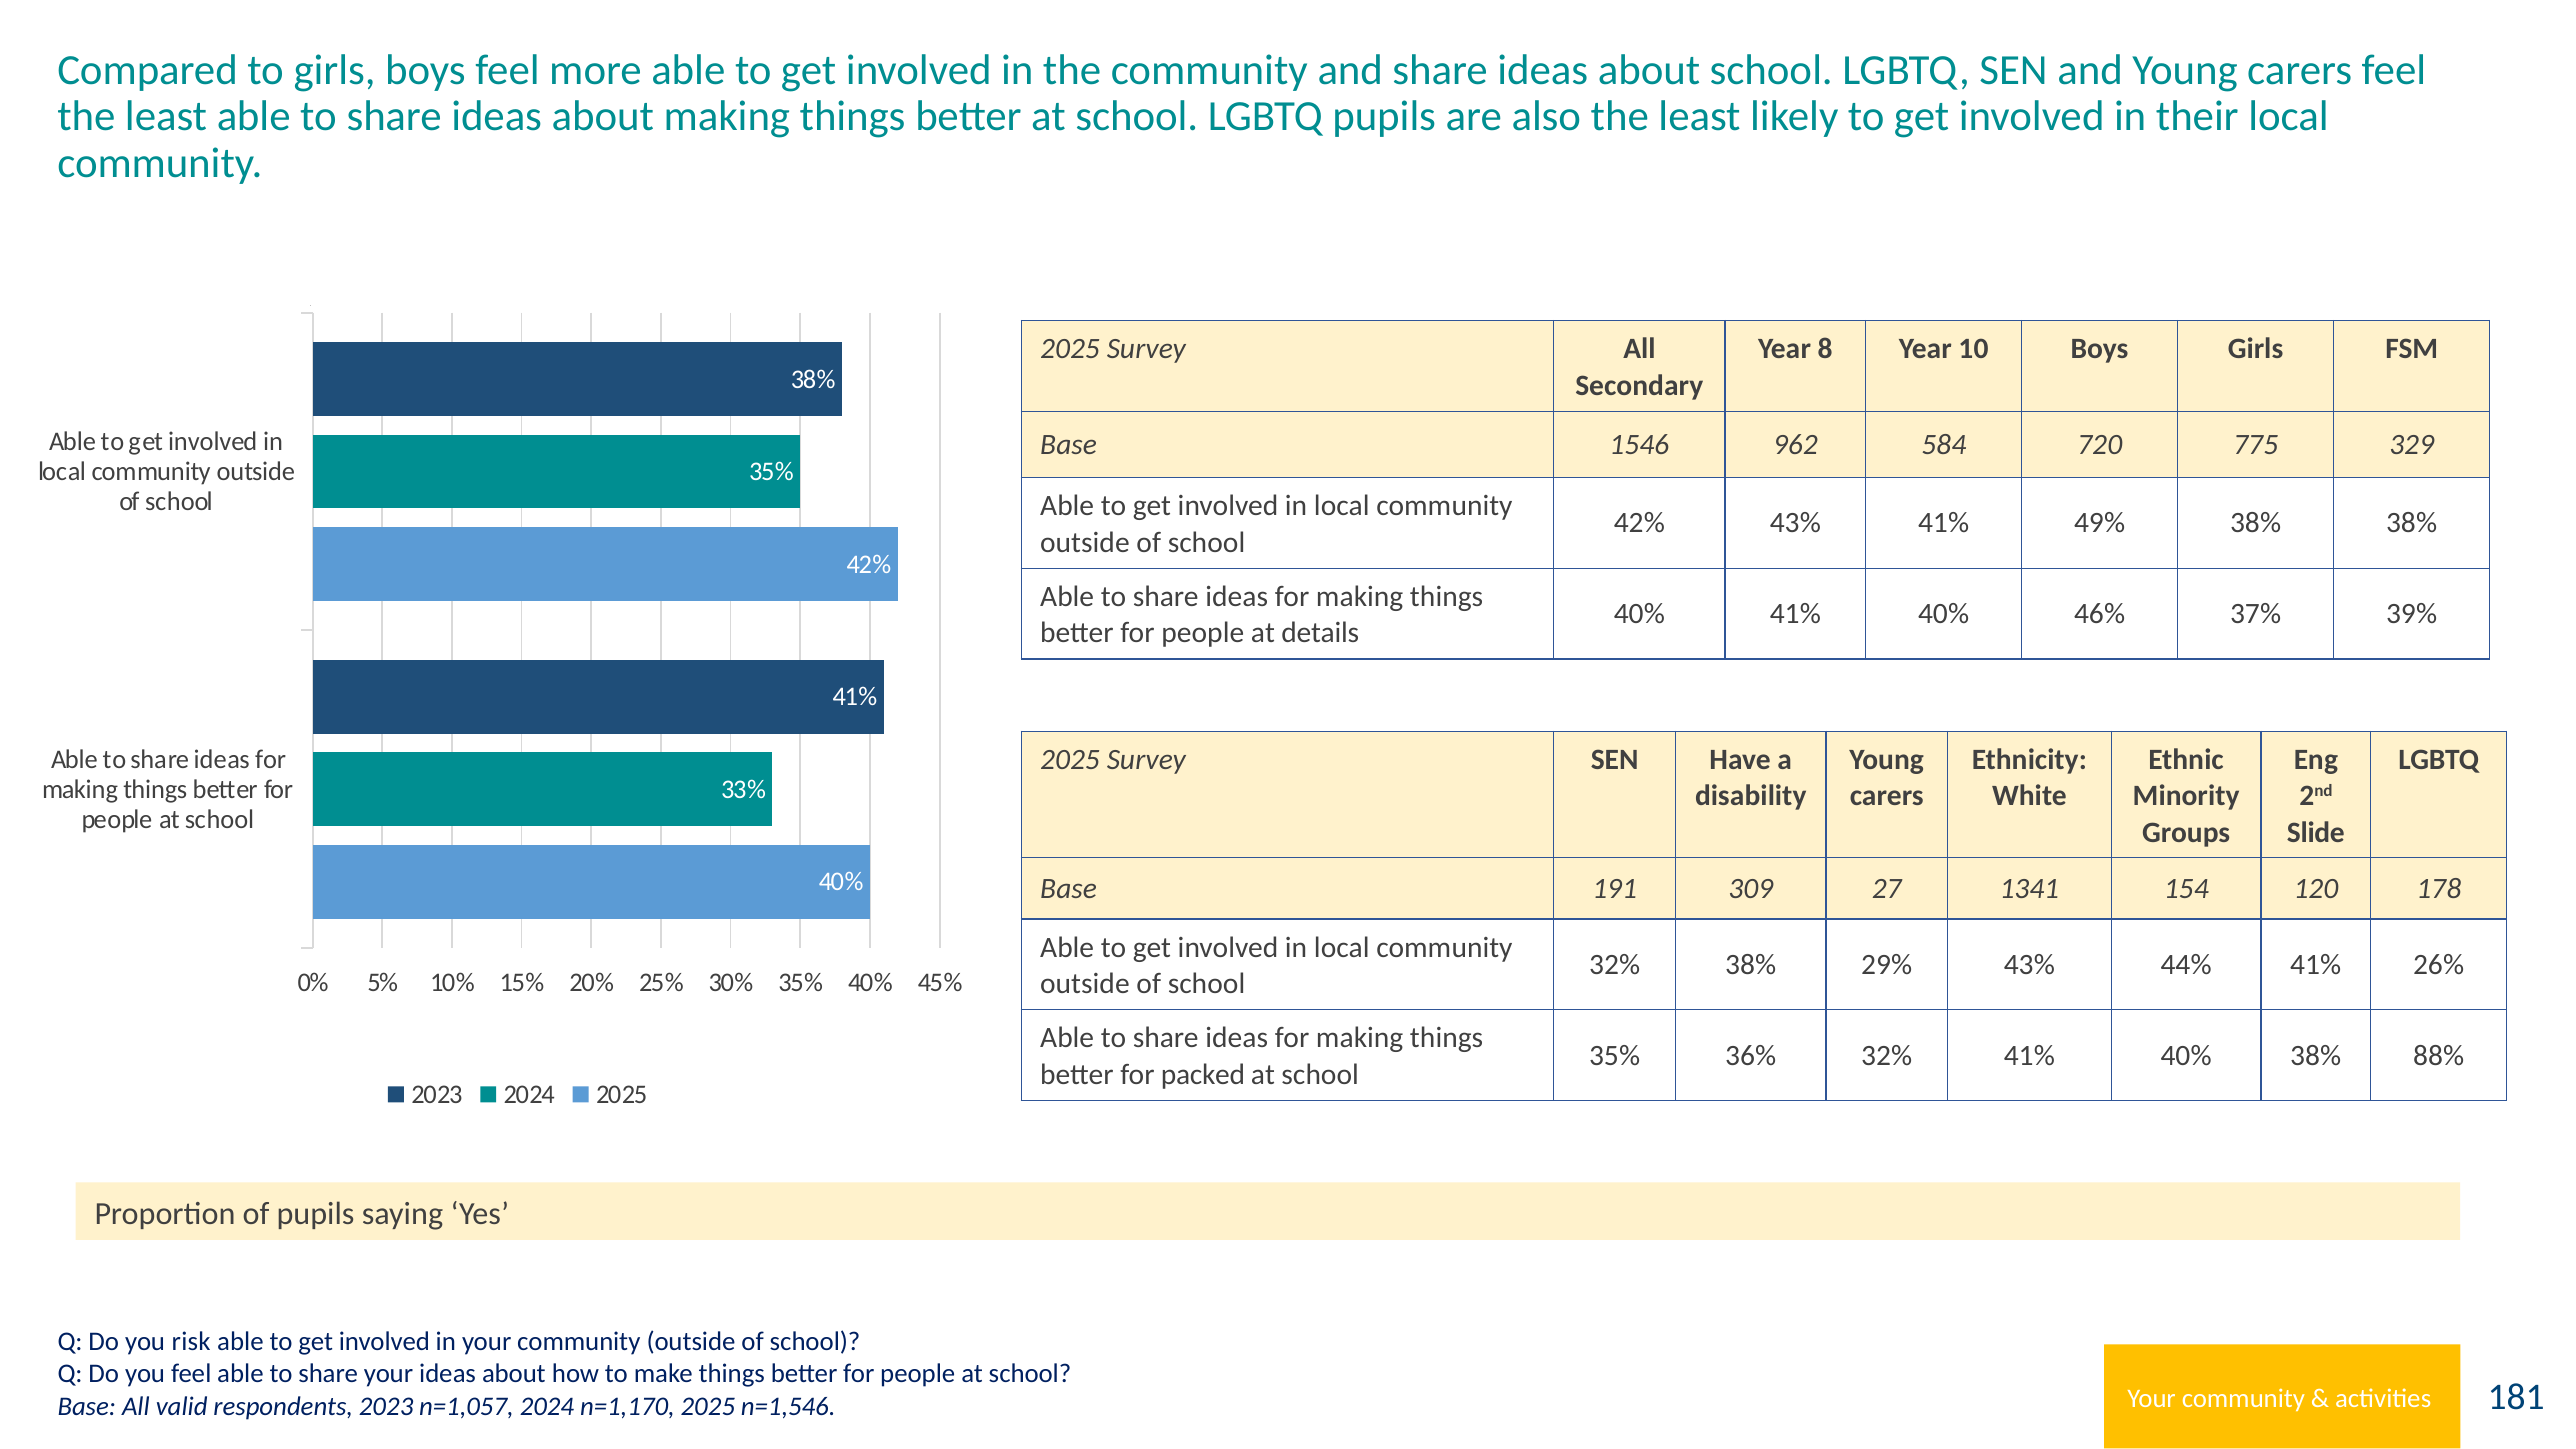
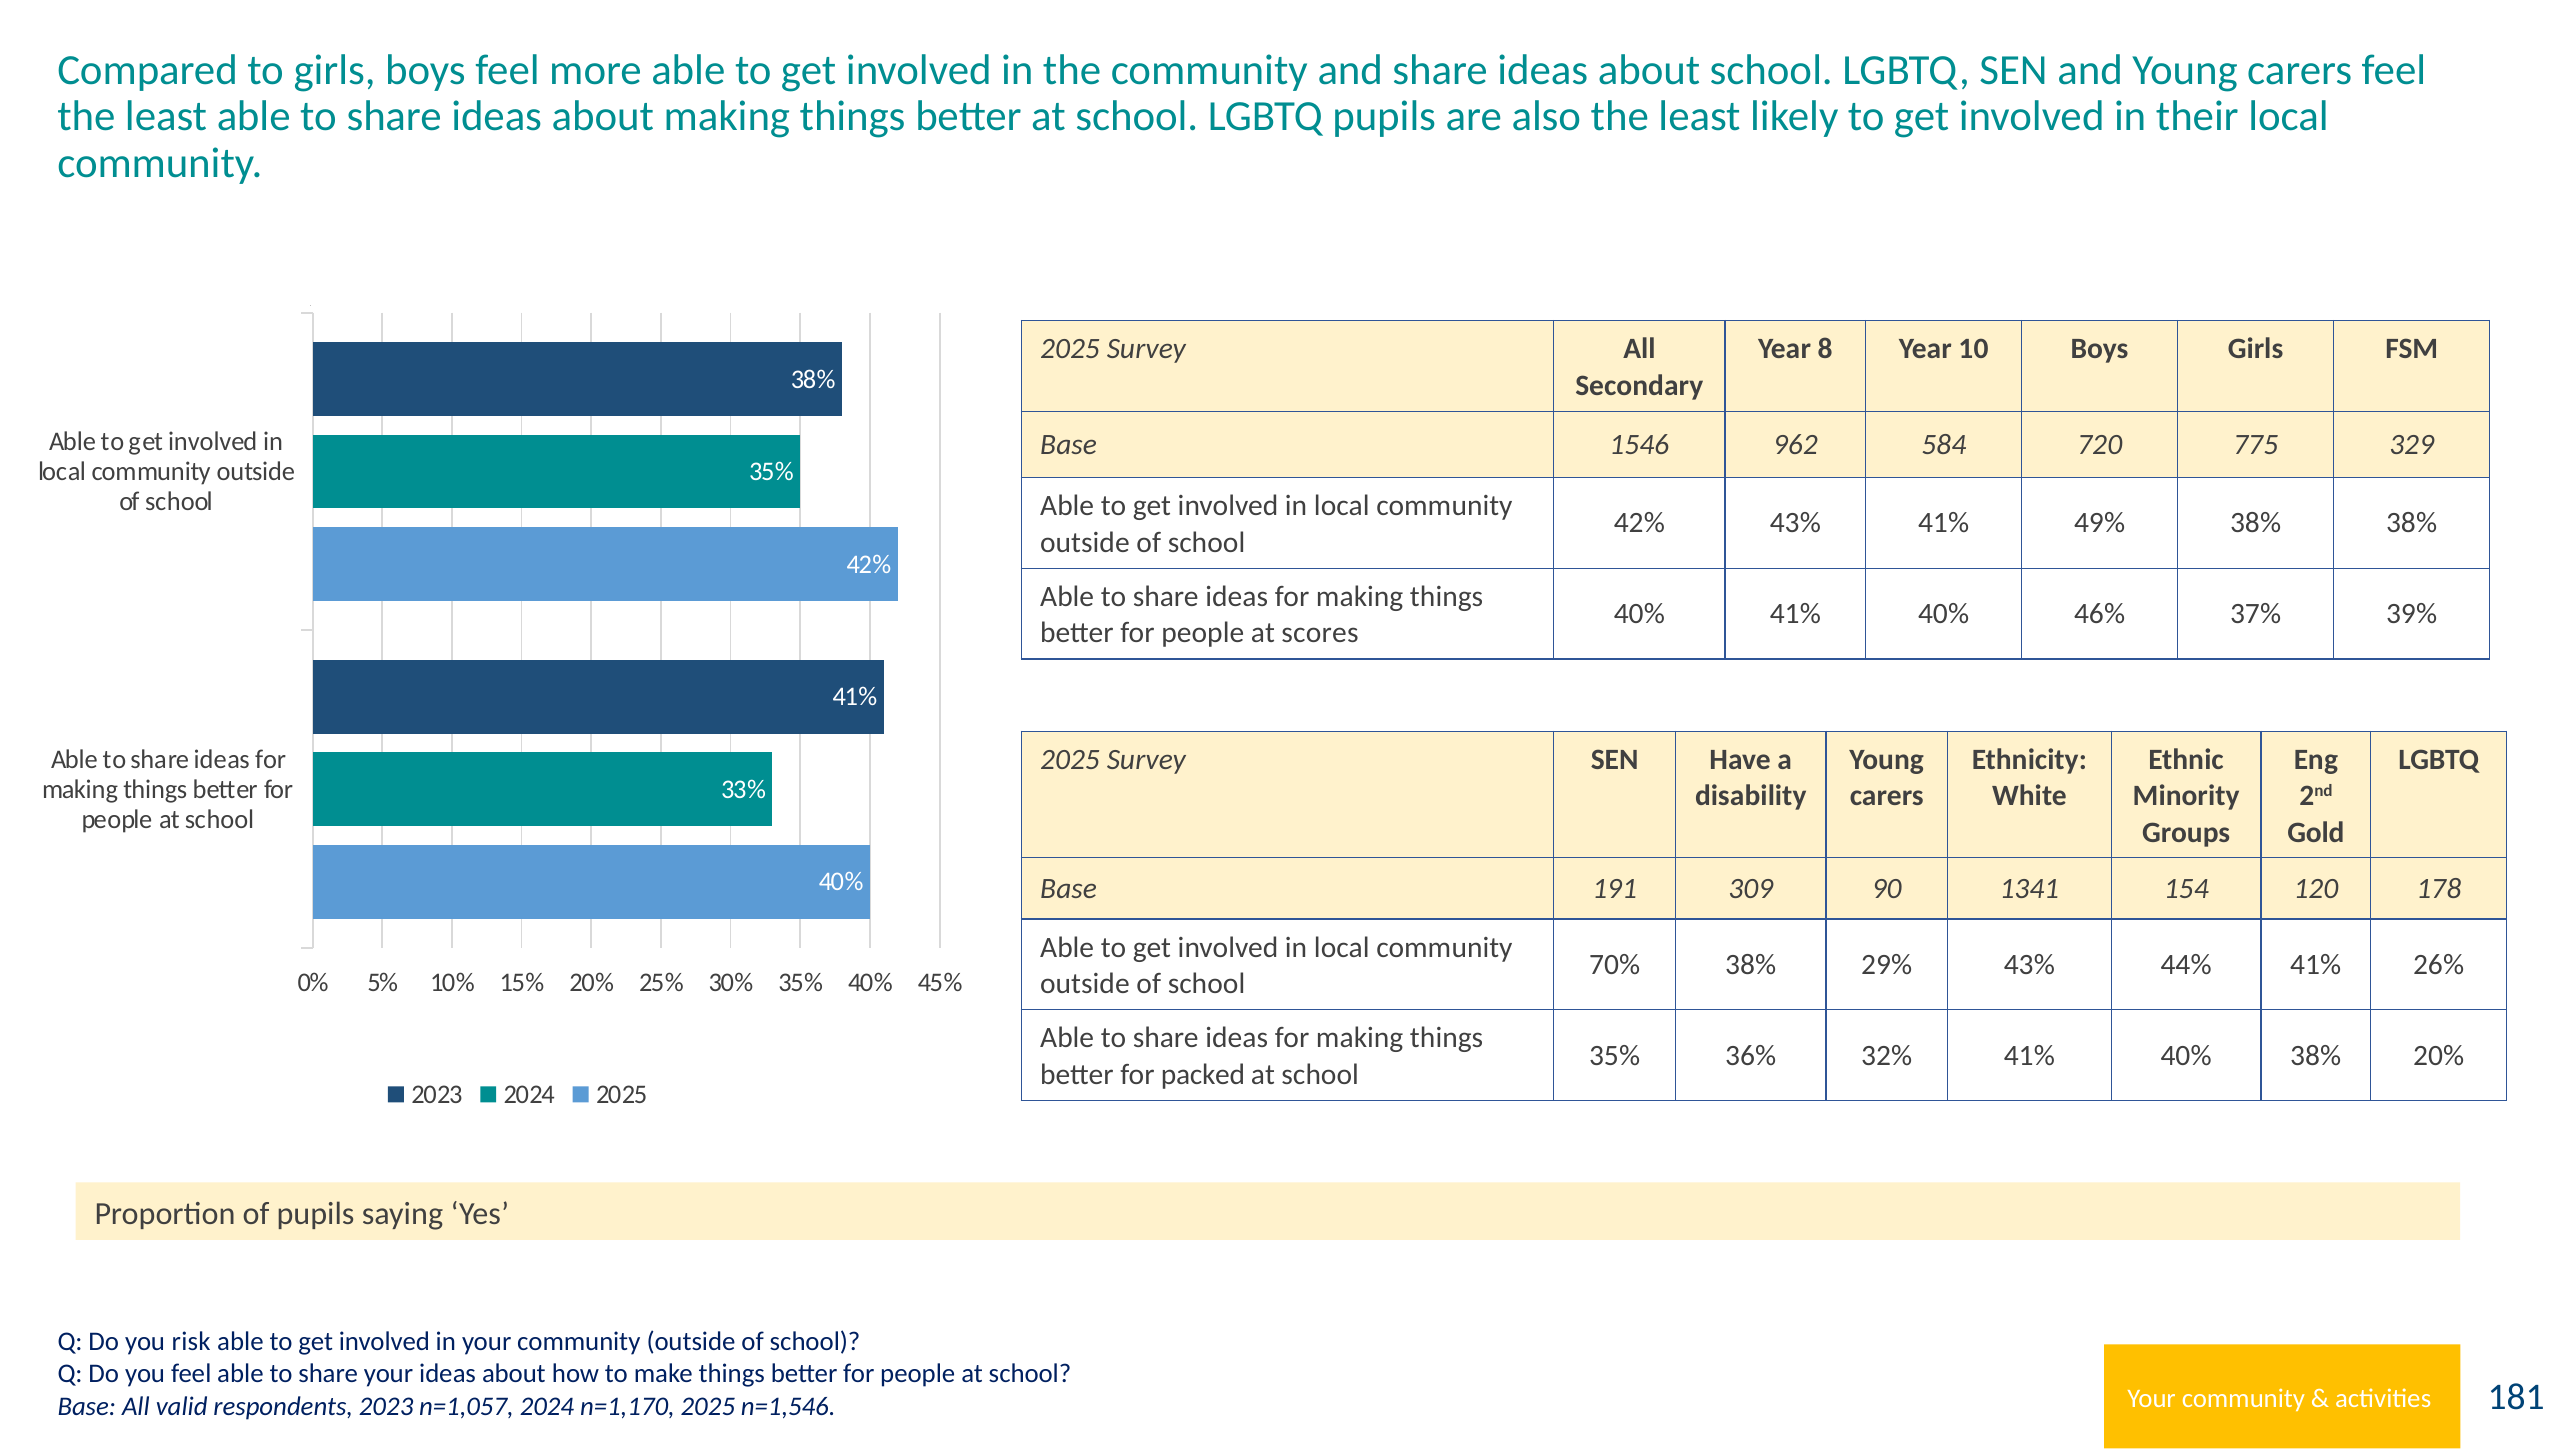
details: details -> scores
Slide: Slide -> Gold
27: 27 -> 90
32% at (1615, 965): 32% -> 70%
38% 88%: 88% -> 20%
